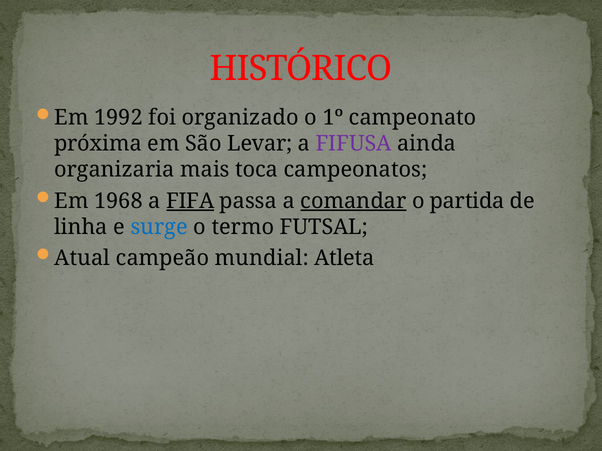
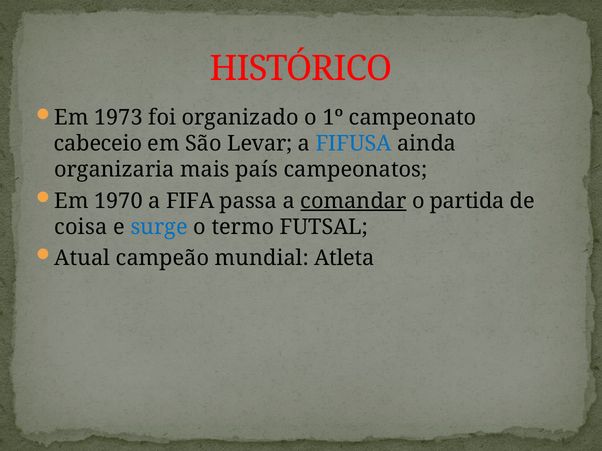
1992: 1992 -> 1973
próxima: próxima -> cabeceio
FIFUSA colour: purple -> blue
toca: toca -> país
1968: 1968 -> 1970
FIFA underline: present -> none
linha: linha -> coisa
